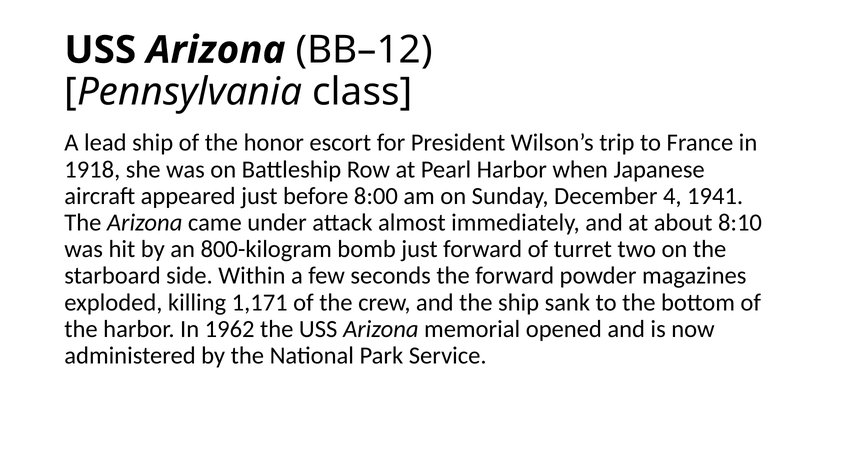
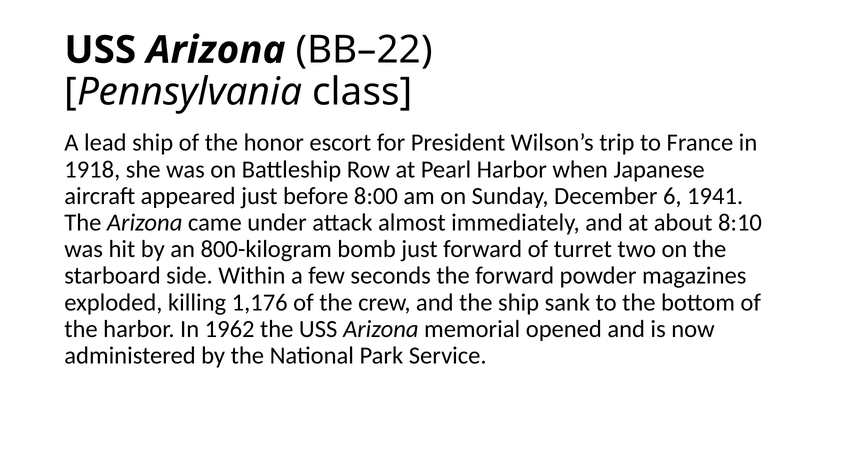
BB–12: BB–12 -> BB–22
4: 4 -> 6
1,171: 1,171 -> 1,176
